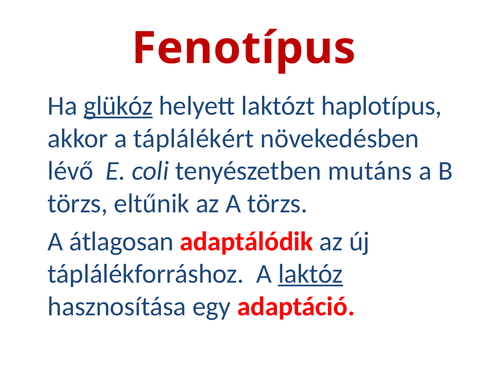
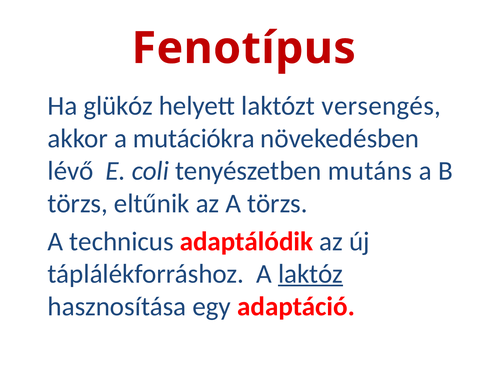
glükóz underline: present -> none
haplotípus: haplotípus -> versengés
táplálékért: táplálékért -> mutációkra
átlagosan: átlagosan -> technicus
